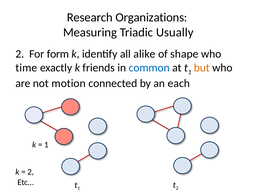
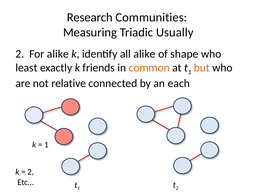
Organizations: Organizations -> Communities
For form: form -> alike
time: time -> least
common colour: blue -> orange
motion: motion -> relative
